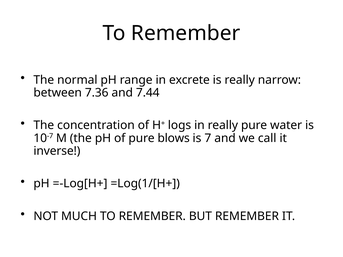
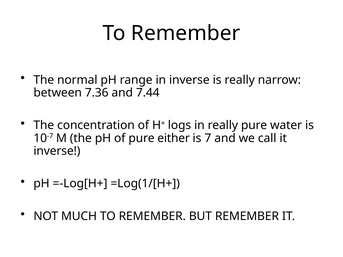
in excrete: excrete -> inverse
blows: blows -> either
